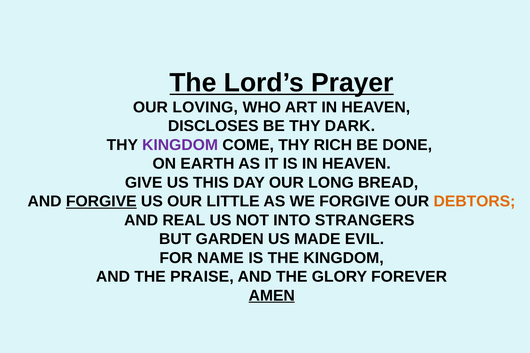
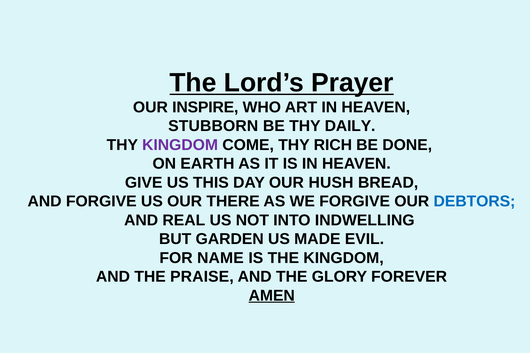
LOVING: LOVING -> INSPIRE
DISCLOSES: DISCLOSES -> STUBBORN
DARK: DARK -> DAILY
LONG: LONG -> HUSH
FORGIVE at (101, 202) underline: present -> none
LITTLE: LITTLE -> THERE
DEBTORS colour: orange -> blue
STRANGERS: STRANGERS -> INDWELLING
